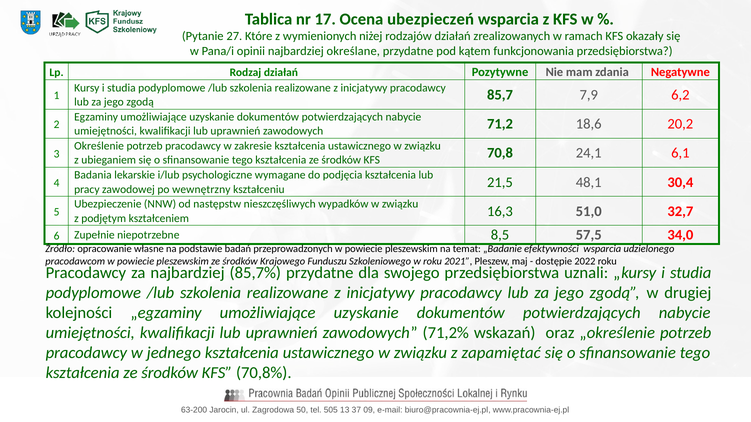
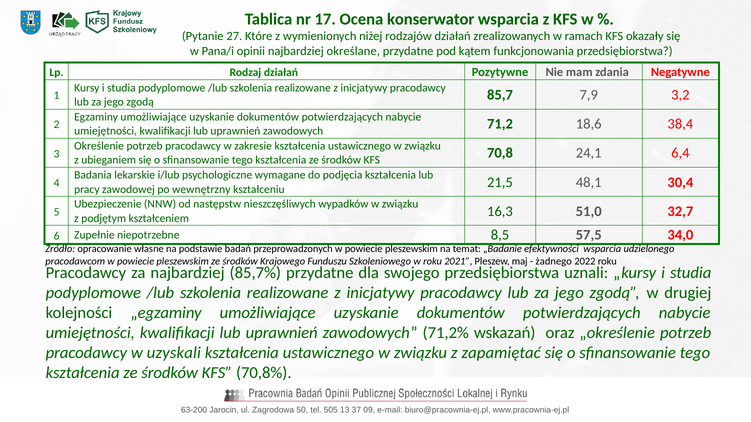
ubezpieczeń: ubezpieczeń -> konserwator
6,2: 6,2 -> 3,2
20,2: 20,2 -> 38,4
6,1: 6,1 -> 6,4
dostępie: dostępie -> żadnego
jednego: jednego -> uzyskali
